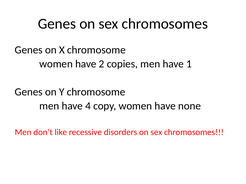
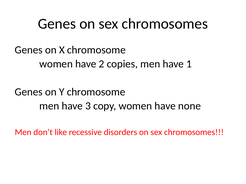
4: 4 -> 3
